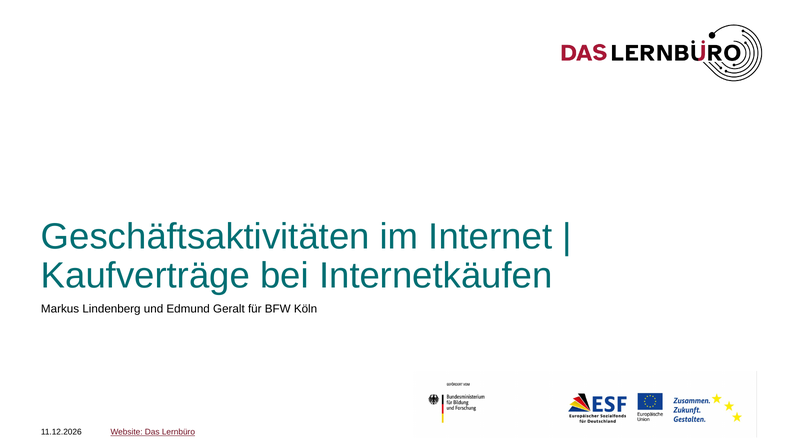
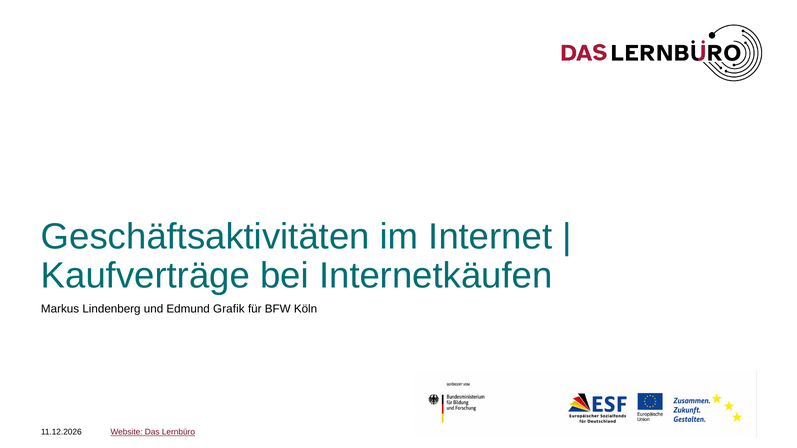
Geralt: Geralt -> Grafik
